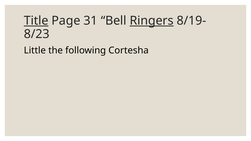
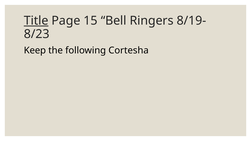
31: 31 -> 15
Ringers underline: present -> none
Little: Little -> Keep
